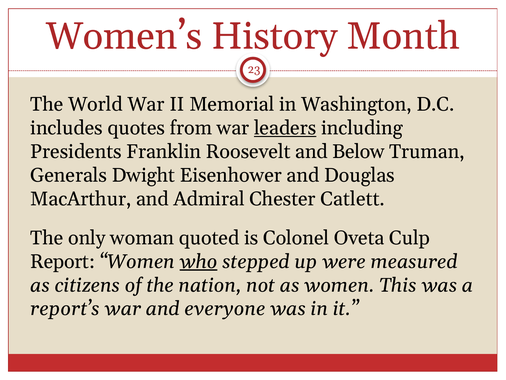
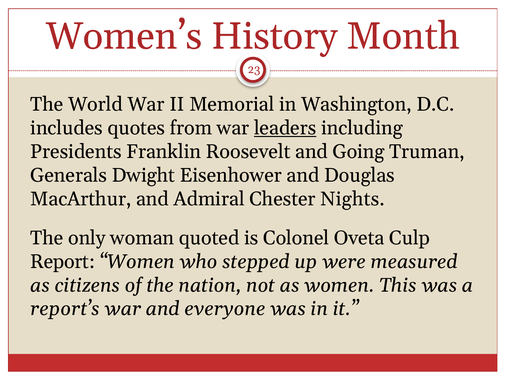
Below: Below -> Going
Catlett: Catlett -> Nights
who underline: present -> none
